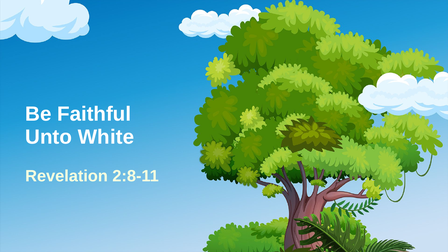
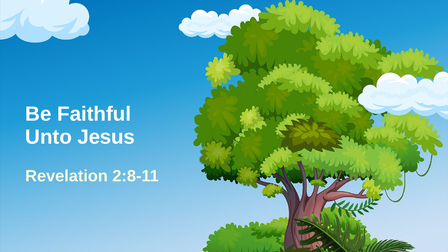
White: White -> Jesus
